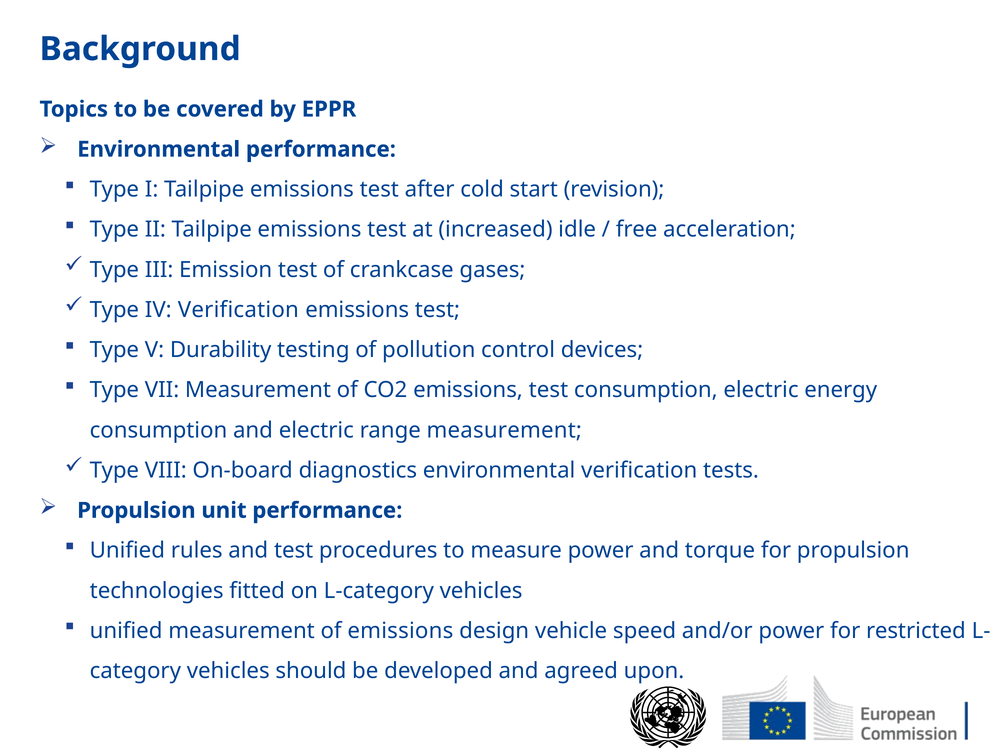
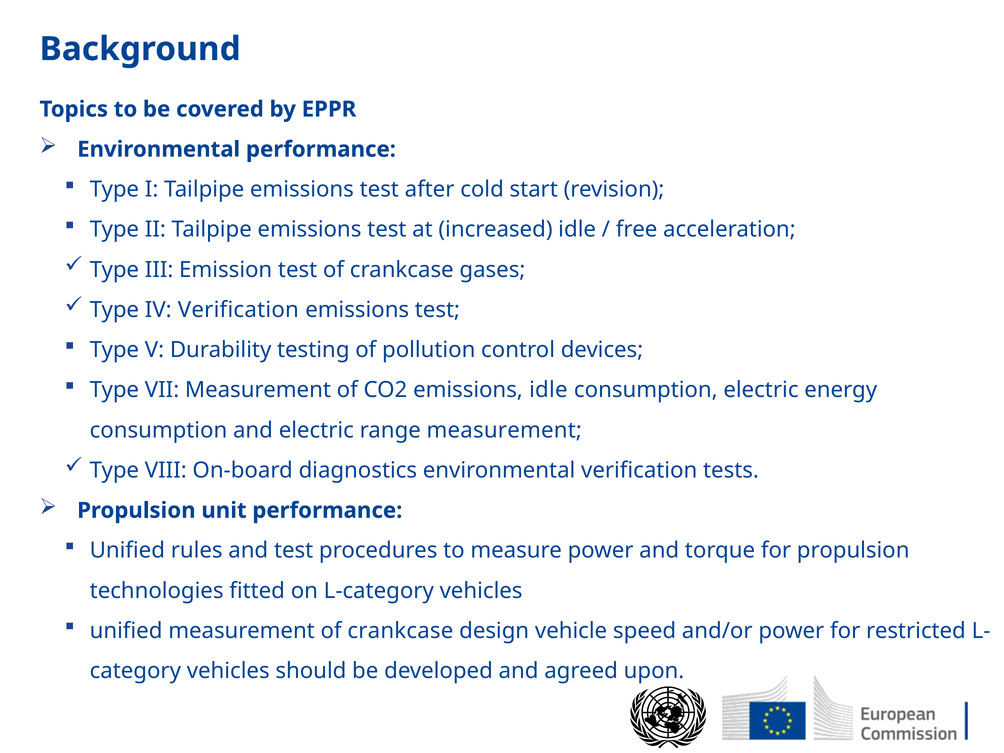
CO2 emissions test: test -> idle
measurement of emissions: emissions -> crankcase
